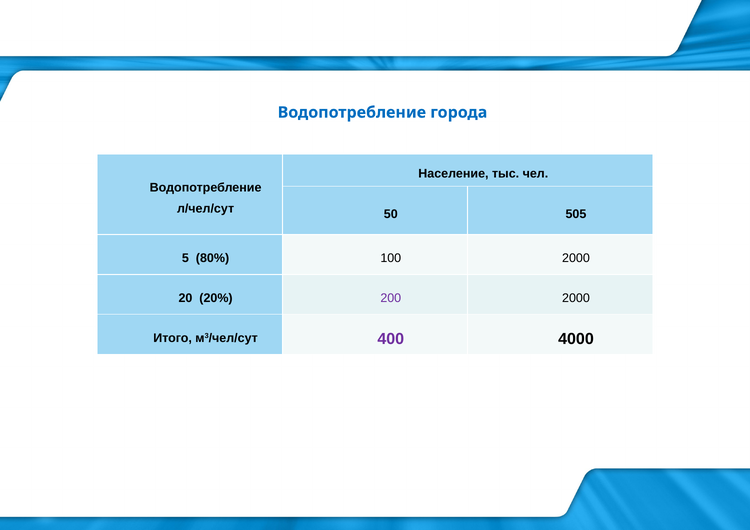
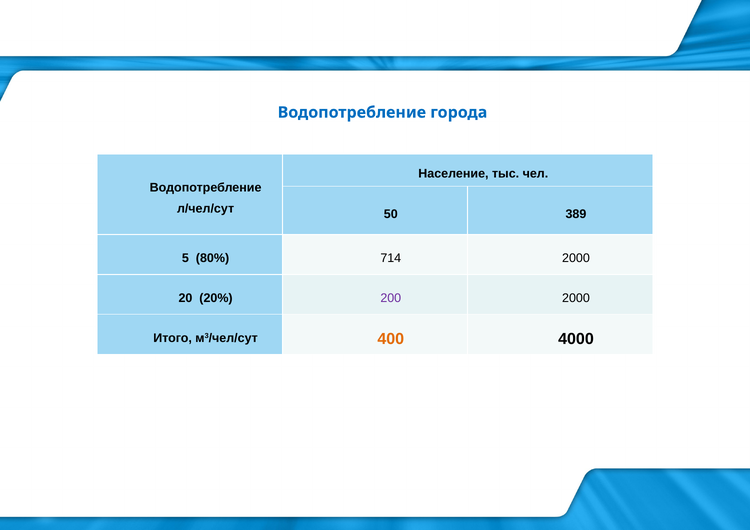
505: 505 -> 389
100: 100 -> 714
400 colour: purple -> orange
